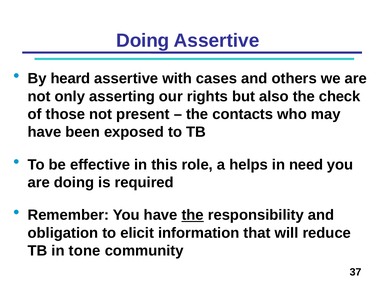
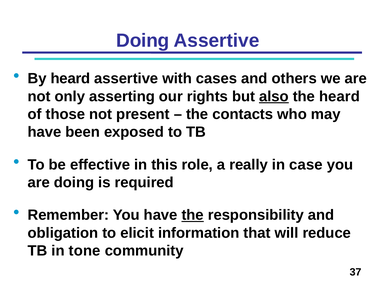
also underline: none -> present
the check: check -> heard
helps: helps -> really
need: need -> case
